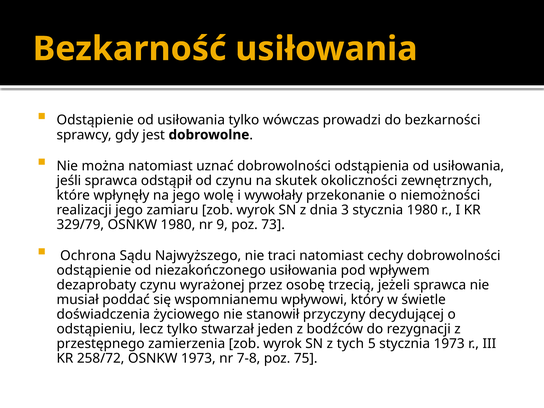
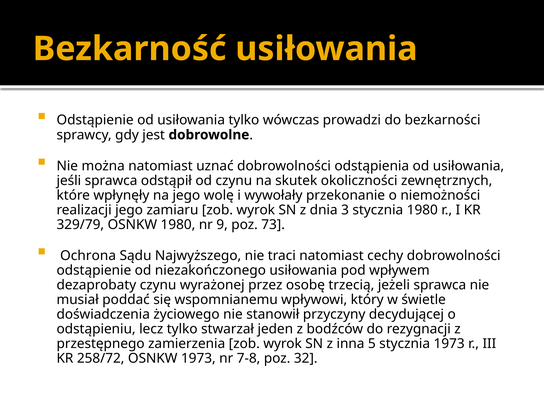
tych: tych -> inna
75: 75 -> 32
